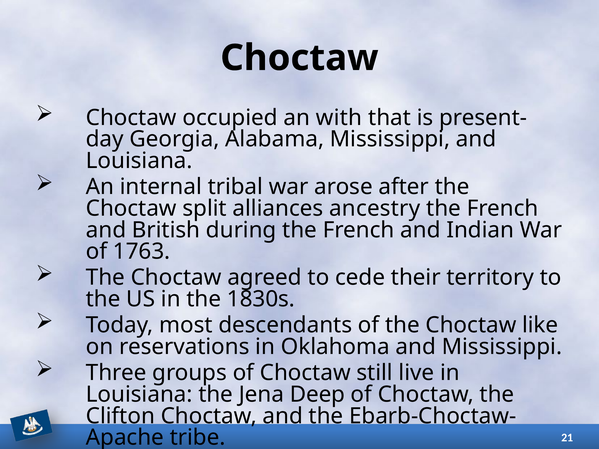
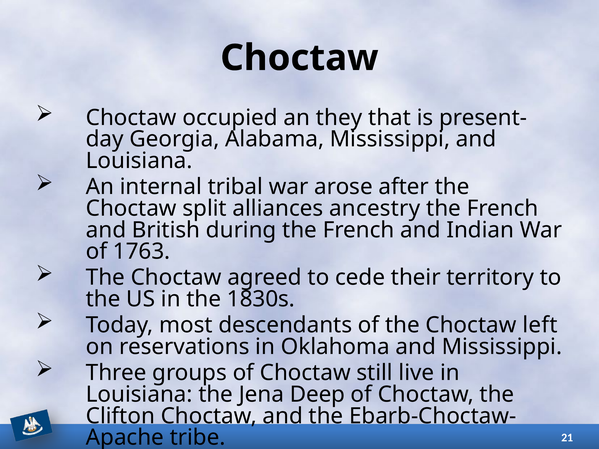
with: with -> they
like: like -> left
